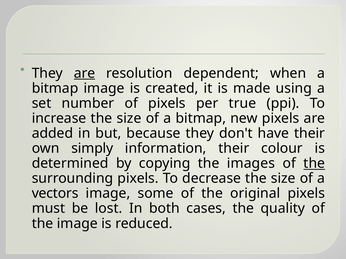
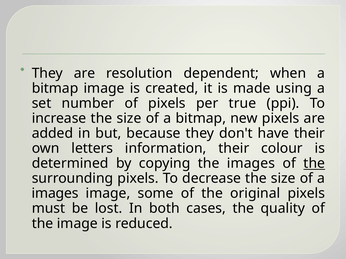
are at (85, 73) underline: present -> none
simply: simply -> letters
vectors at (55, 194): vectors -> images
